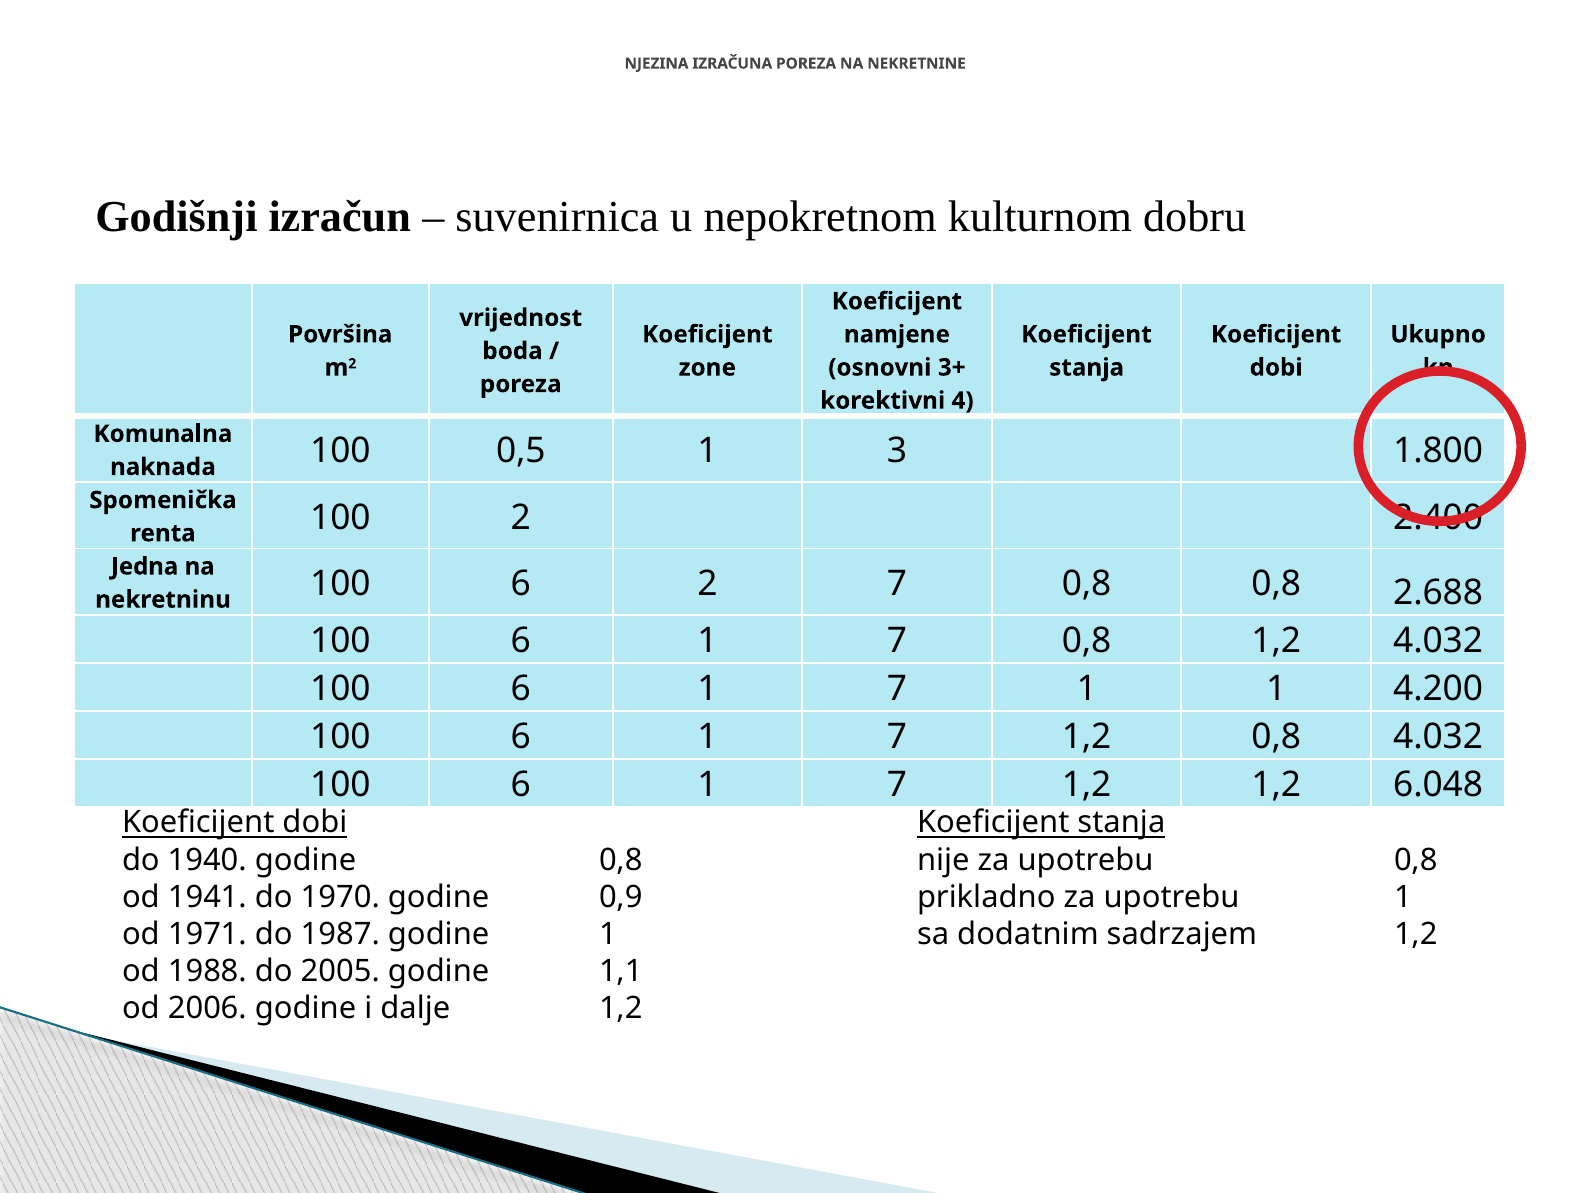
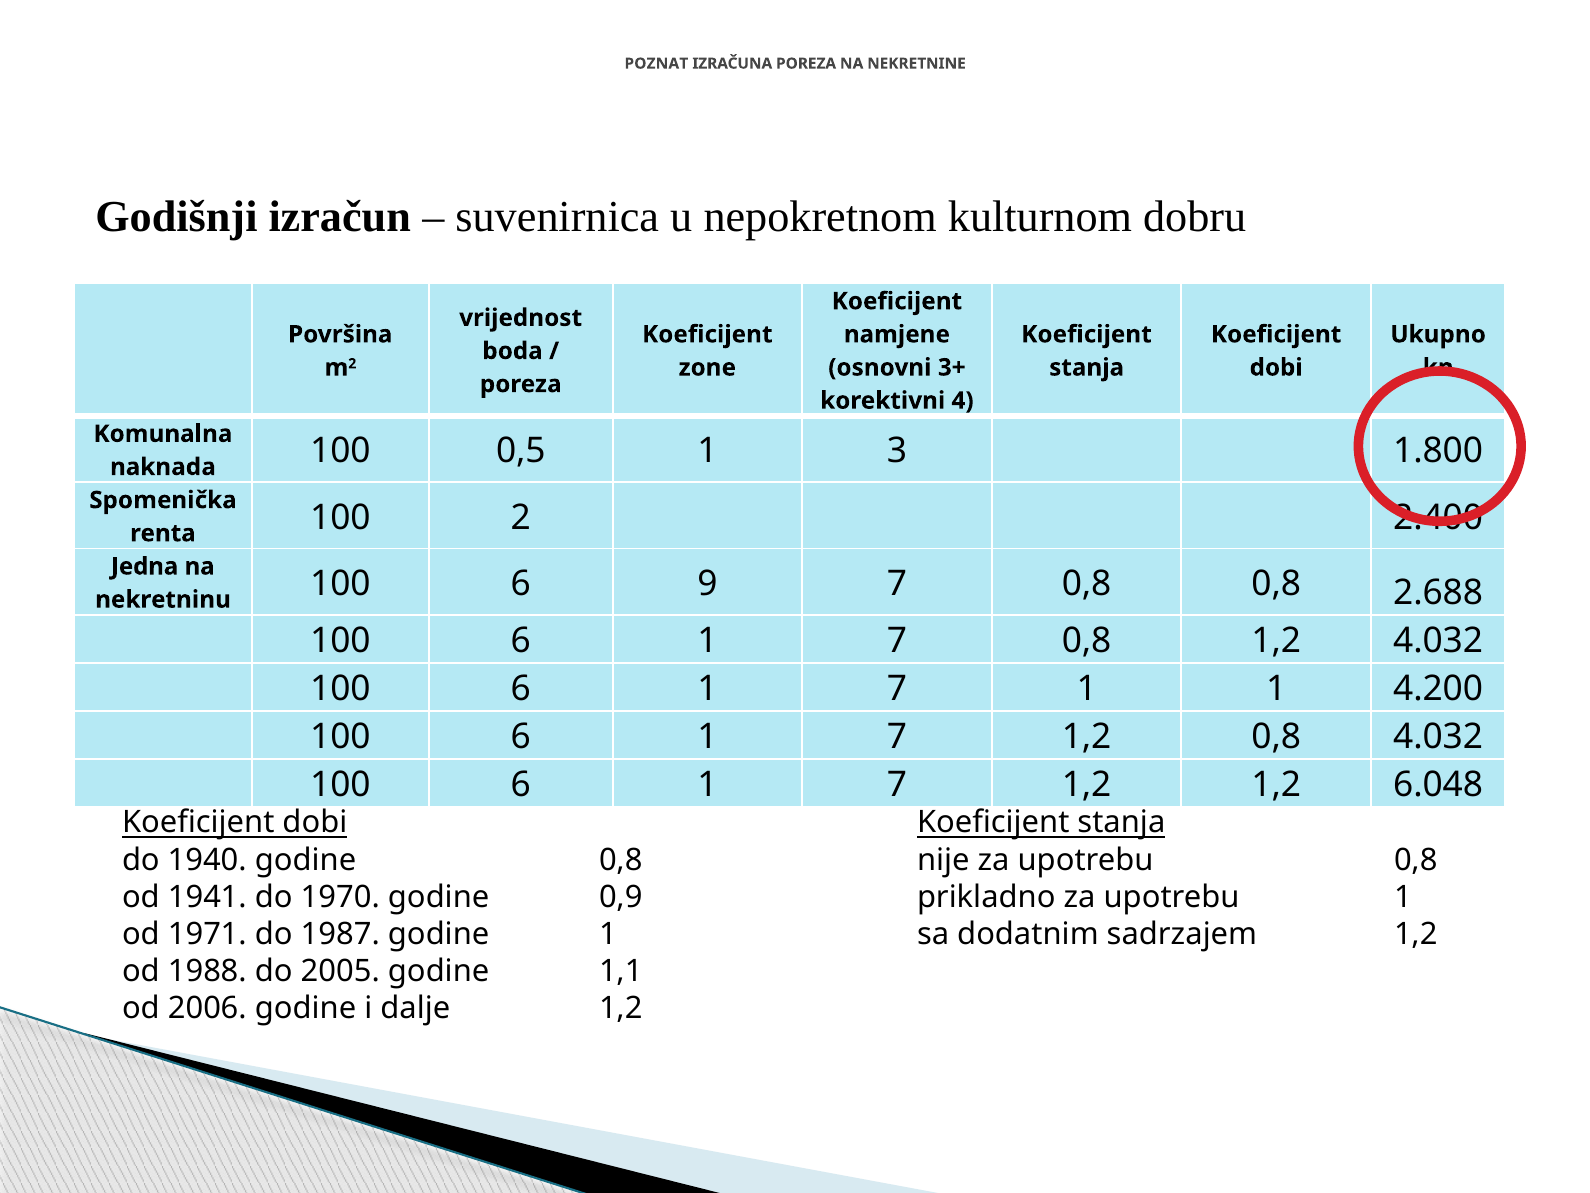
NJEZINA: NJEZINA -> POZNAT
6 2: 2 -> 9
